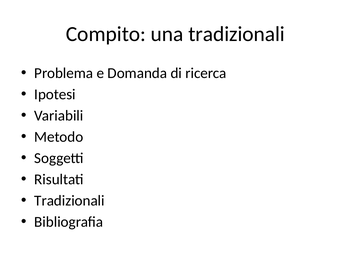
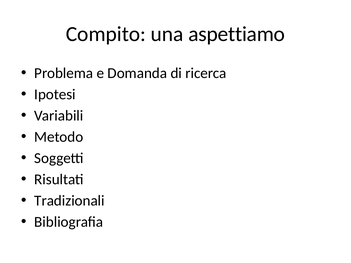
una tradizionali: tradizionali -> aspettiamo
